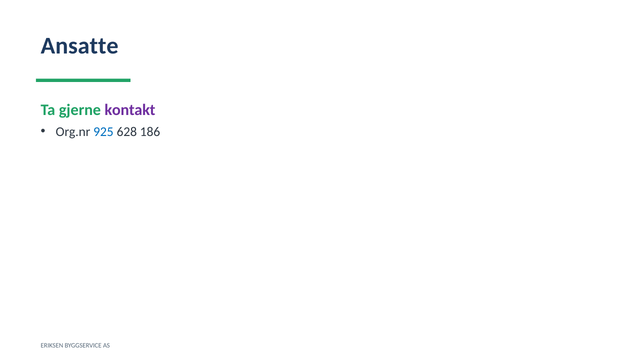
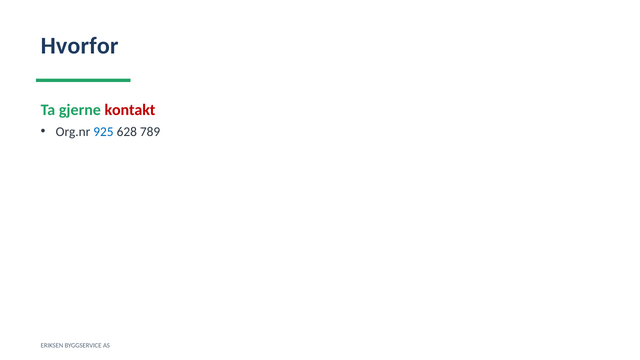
Ansatte: Ansatte -> Hvorfor
kontakt colour: purple -> red
186: 186 -> 789
